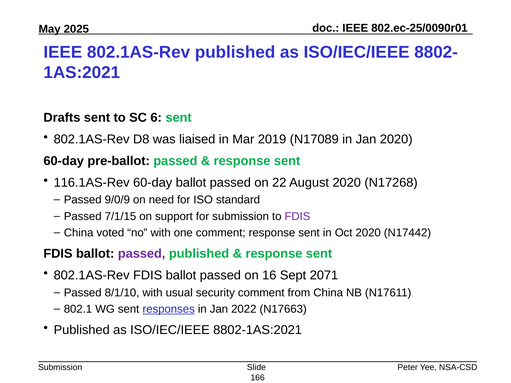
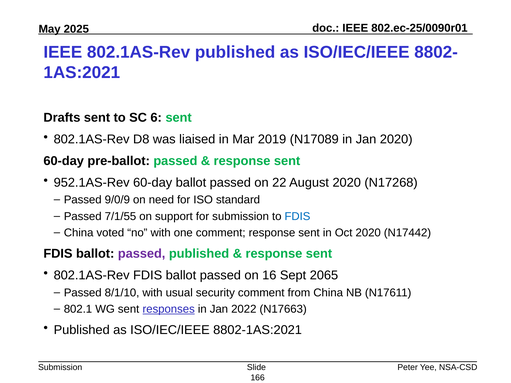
116.1AS-Rev: 116.1AS-Rev -> 952.1AS-Rev
7/1/15: 7/1/15 -> 7/1/55
FDIS at (297, 216) colour: purple -> blue
2071: 2071 -> 2065
